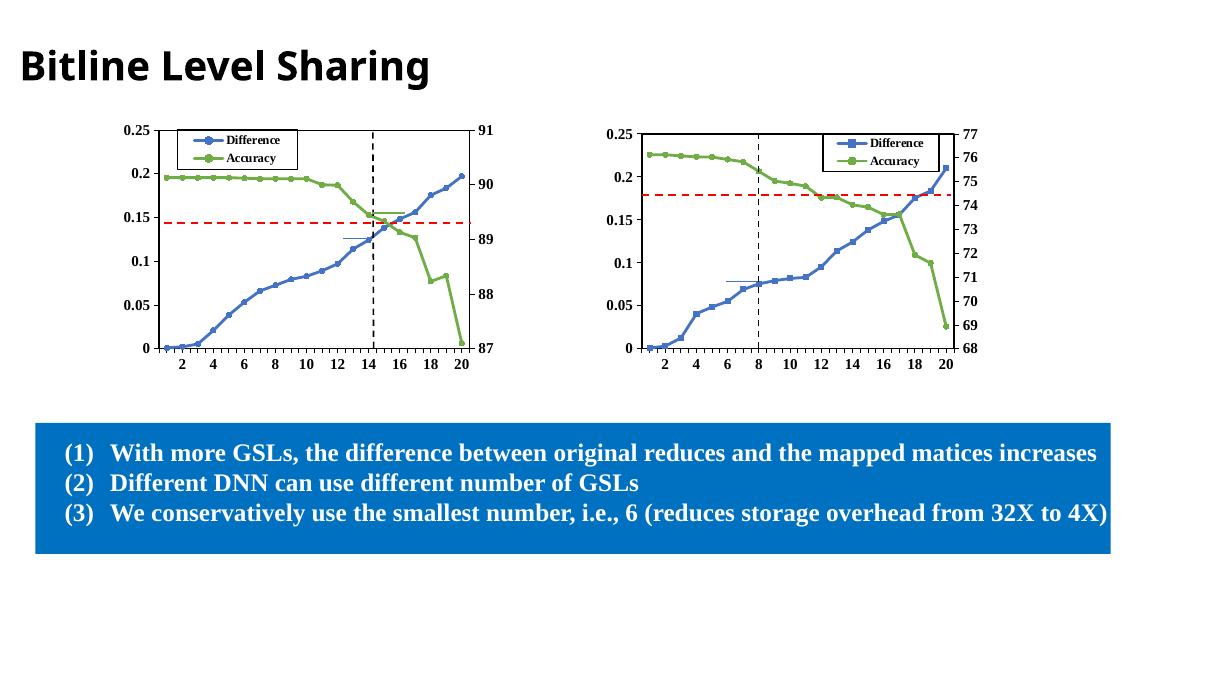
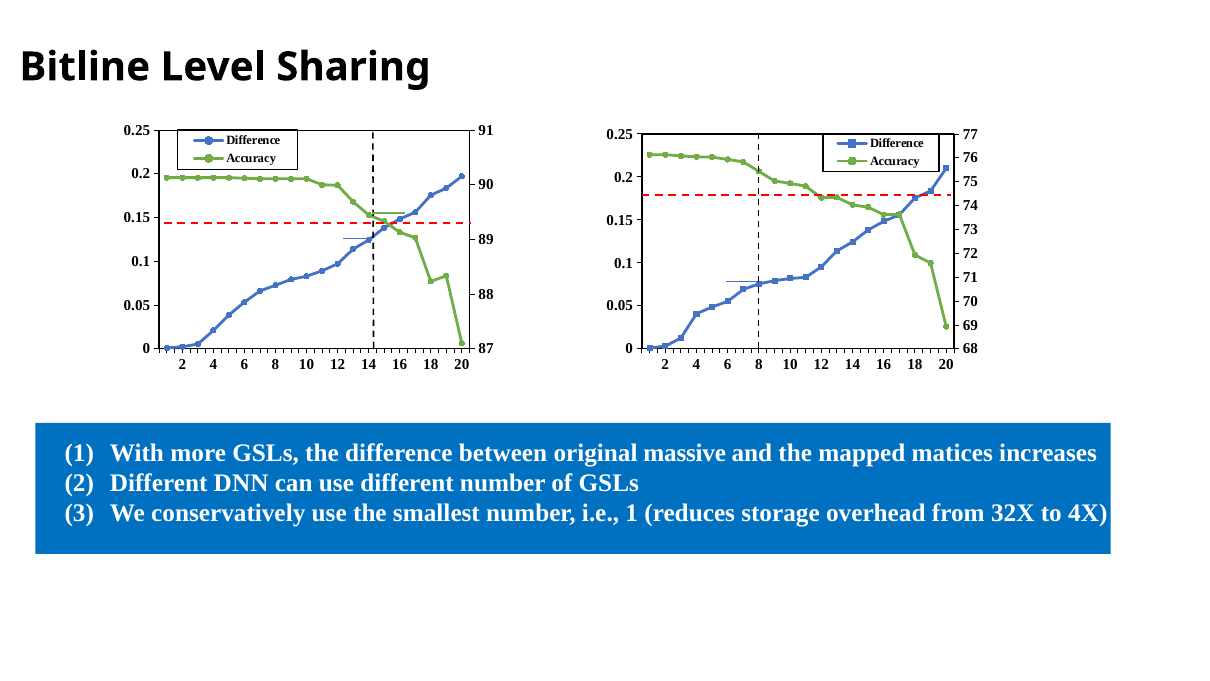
original reduces: reduces -> massive
i.e 6: 6 -> 1
